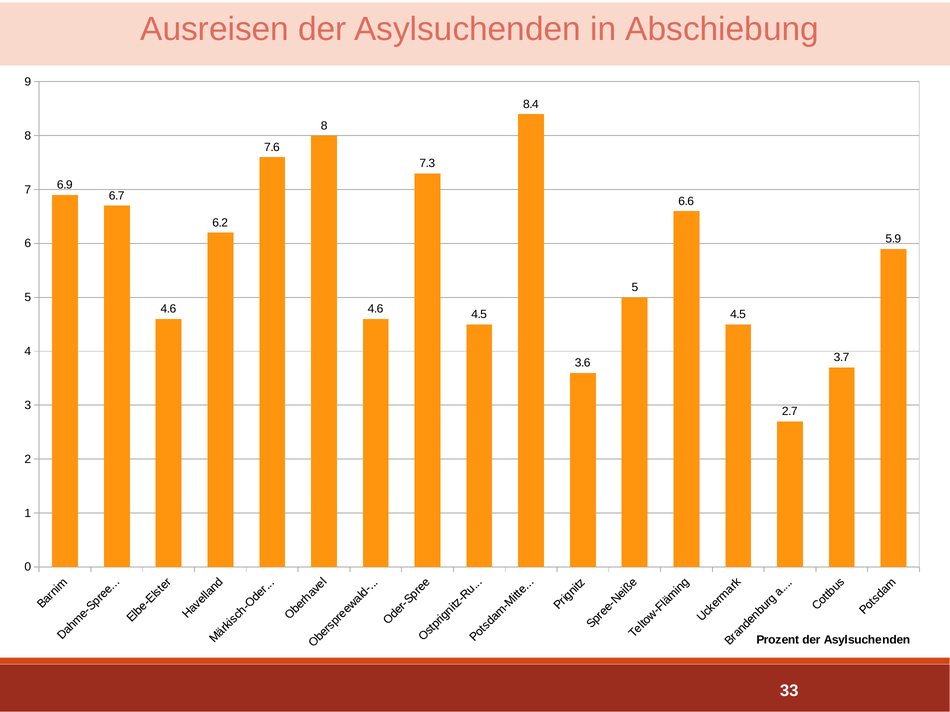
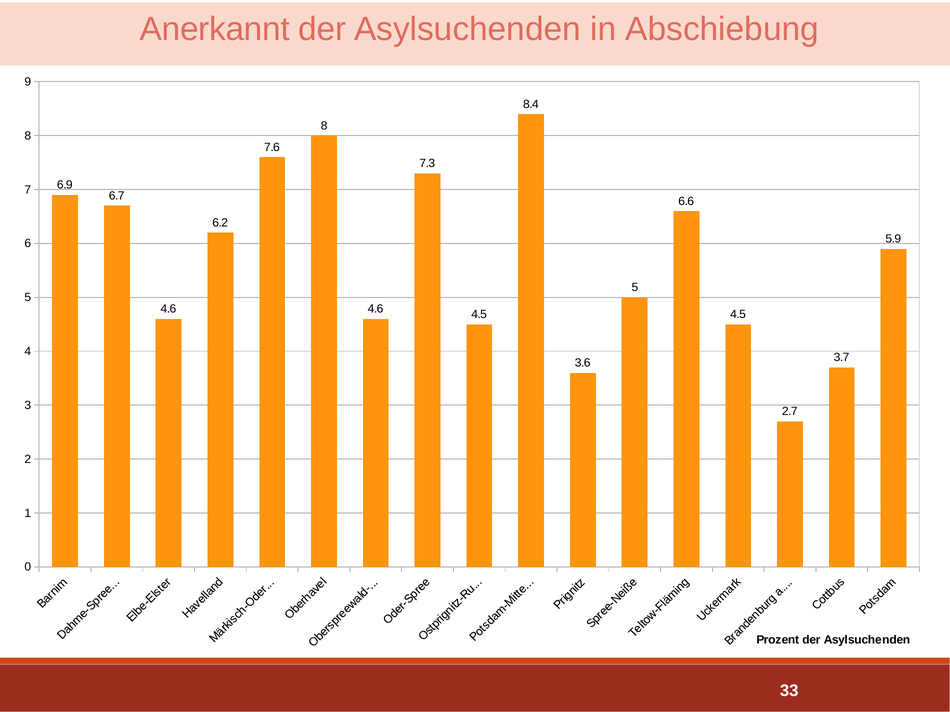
Ausreisen: Ausreisen -> Anerkannt
